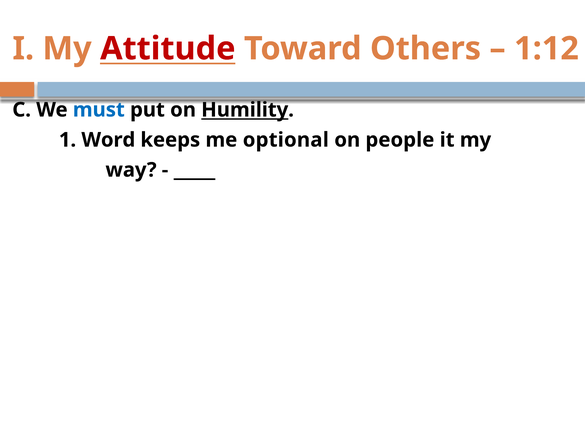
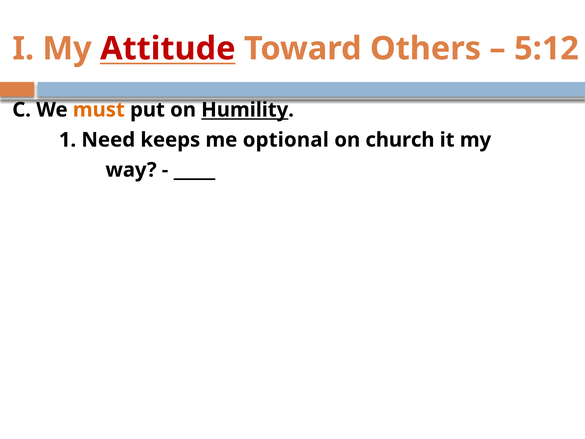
1:12: 1:12 -> 5:12
must colour: blue -> orange
Word: Word -> Need
people: people -> church
